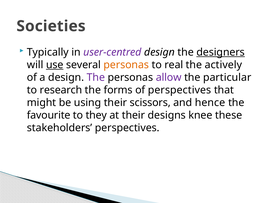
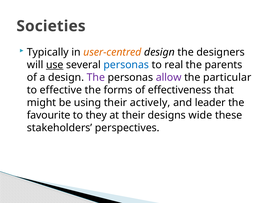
user-centred colour: purple -> orange
designers underline: present -> none
personas at (126, 65) colour: orange -> blue
actively: actively -> parents
research: research -> effective
of perspectives: perspectives -> effectiveness
scissors: scissors -> actively
hence: hence -> leader
knee: knee -> wide
